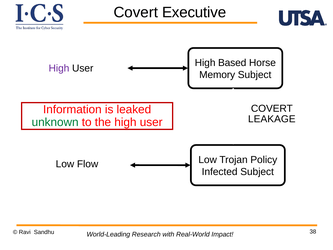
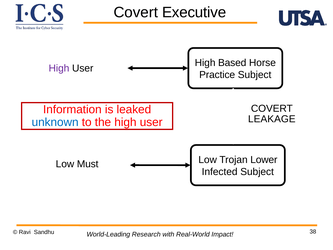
Memory: Memory -> Practice
unknown colour: green -> blue
Policy: Policy -> Lower
Flow: Flow -> Must
